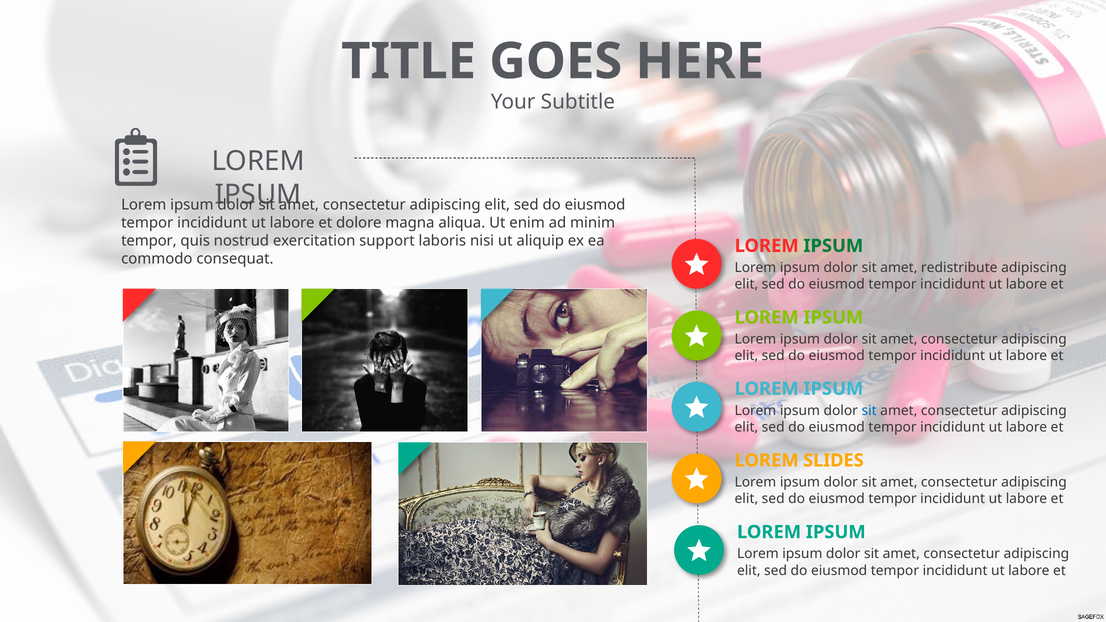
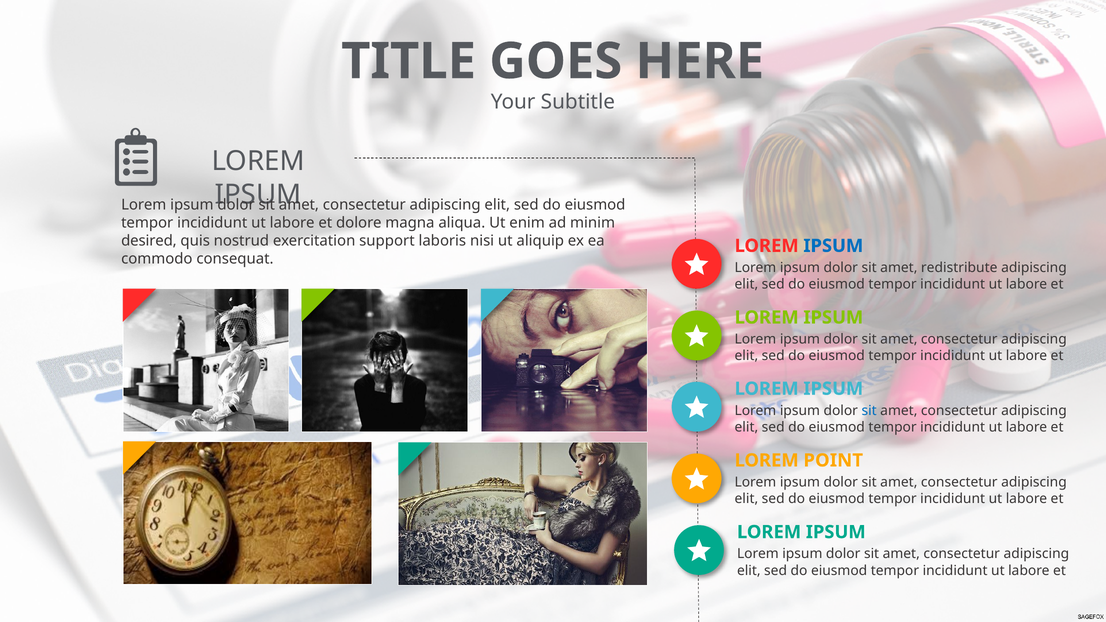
tempor at (149, 241): tempor -> desired
IPSUM at (833, 246) colour: green -> blue
SLIDES: SLIDES -> POINT
